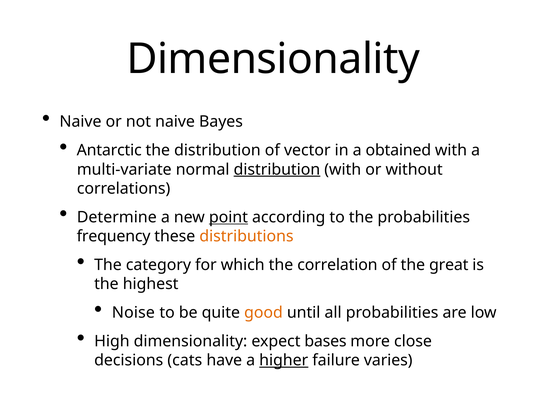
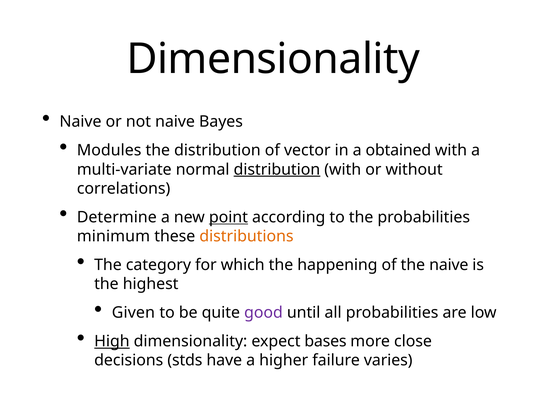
Antarctic: Antarctic -> Modules
frequency: frequency -> minimum
correlation: correlation -> happening
the great: great -> naive
Noise: Noise -> Given
good colour: orange -> purple
High underline: none -> present
cats: cats -> stds
higher underline: present -> none
